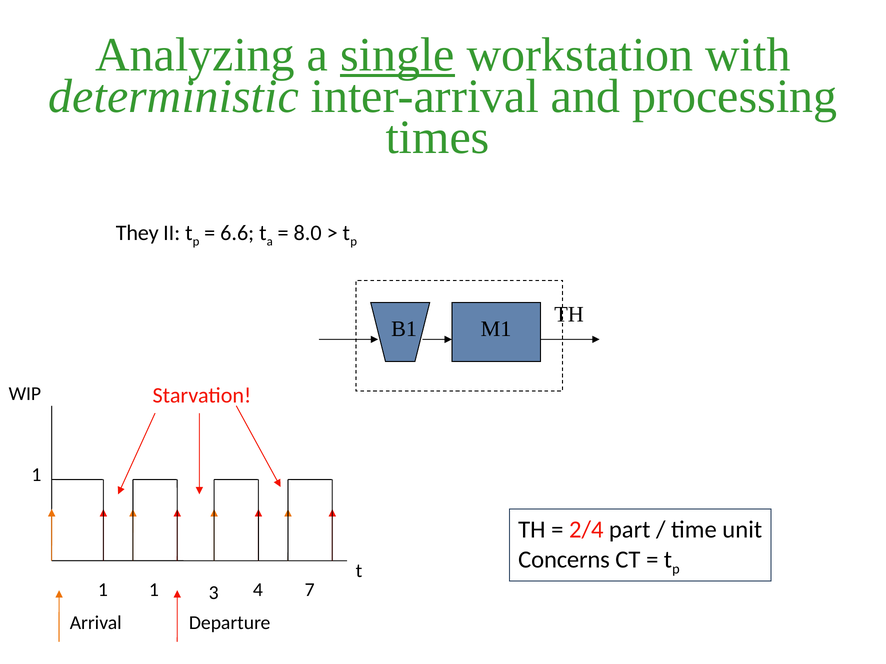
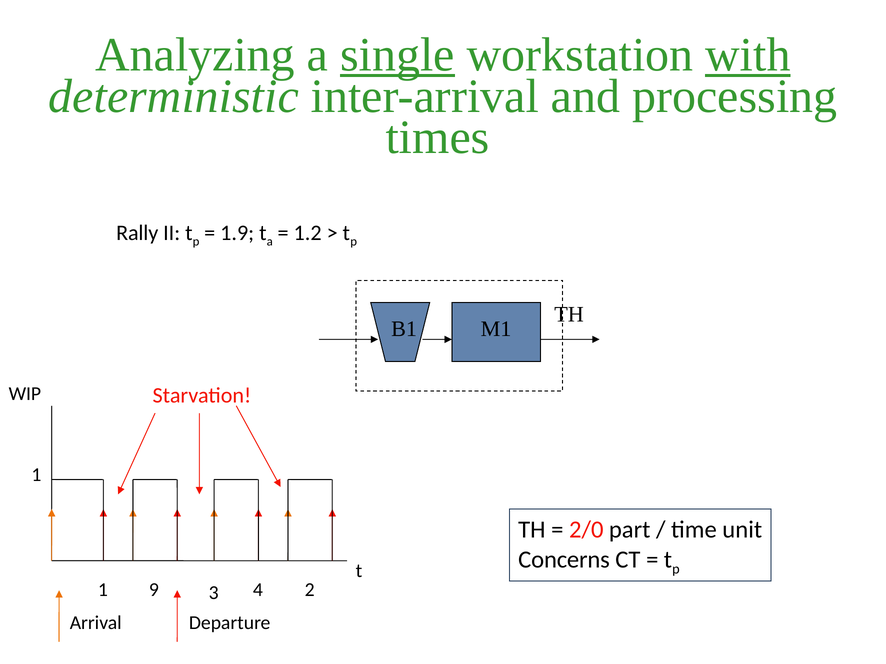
with underline: none -> present
They: They -> Rally
6.6: 6.6 -> 1.9
8.0: 8.0 -> 1.2
2/4: 2/4 -> 2/0
1 at (154, 590): 1 -> 9
7: 7 -> 2
